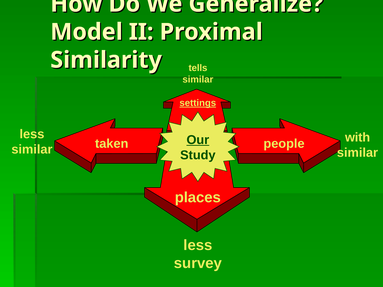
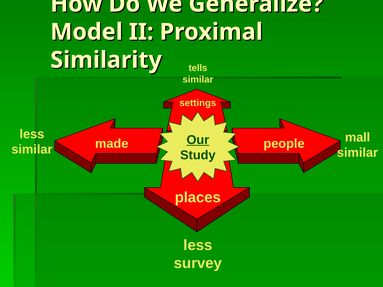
settings underline: present -> none
with: with -> mall
taken: taken -> made
